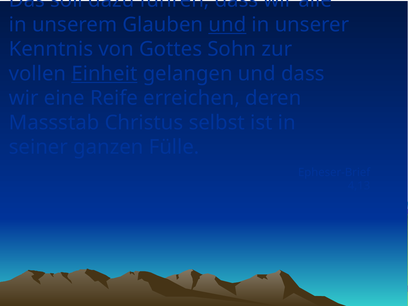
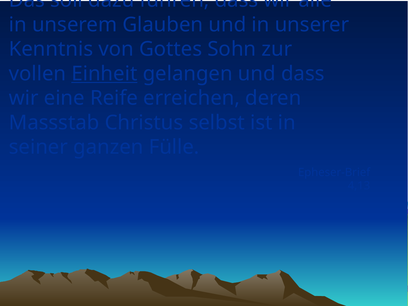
und at (227, 25) underline: present -> none
